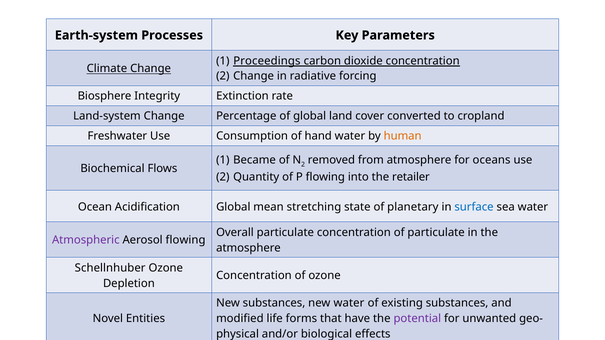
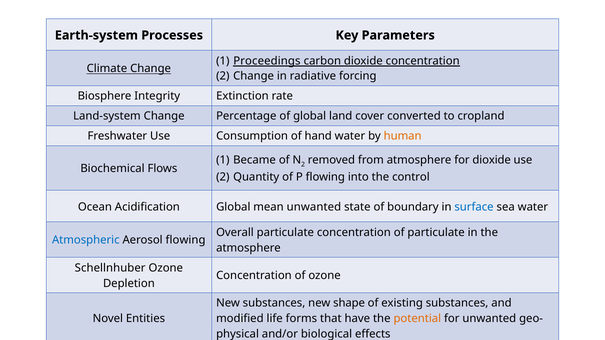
for oceans: oceans -> dioxide
retailer: retailer -> control
mean stretching: stretching -> unwanted
planetary: planetary -> boundary
Atmospheric colour: purple -> blue
new water: water -> shape
potential colour: purple -> orange
